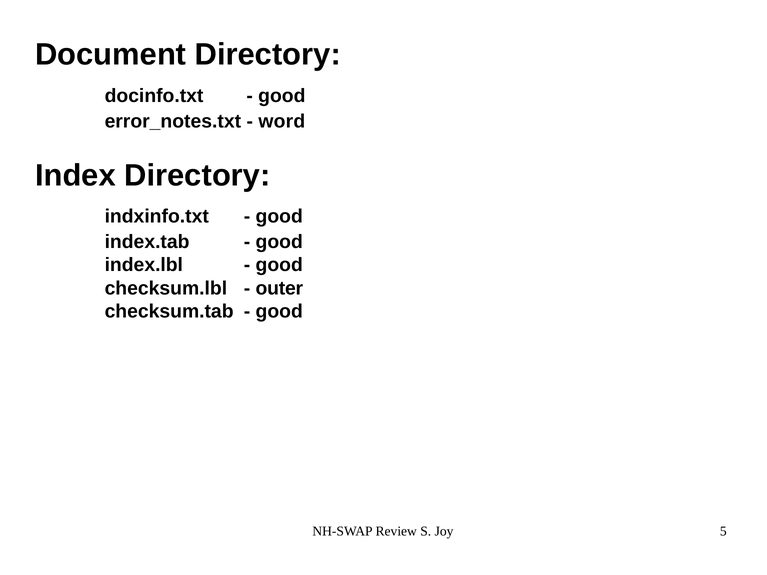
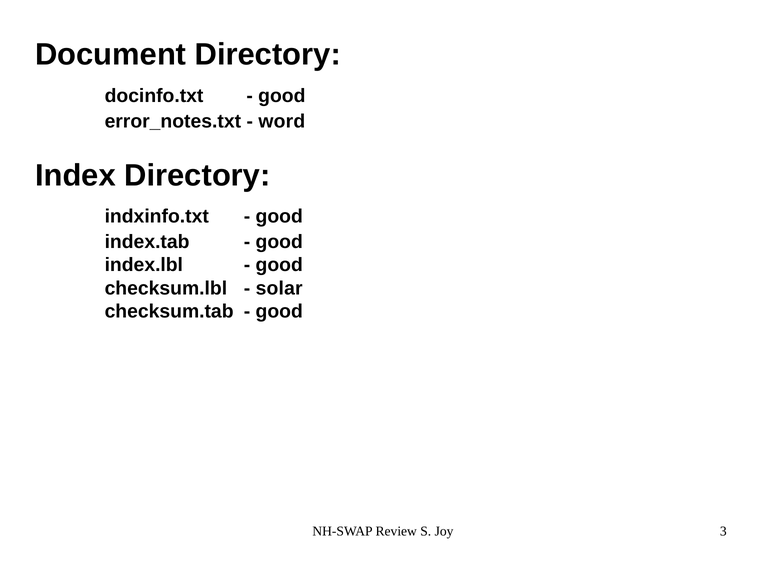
outer: outer -> solar
5: 5 -> 3
